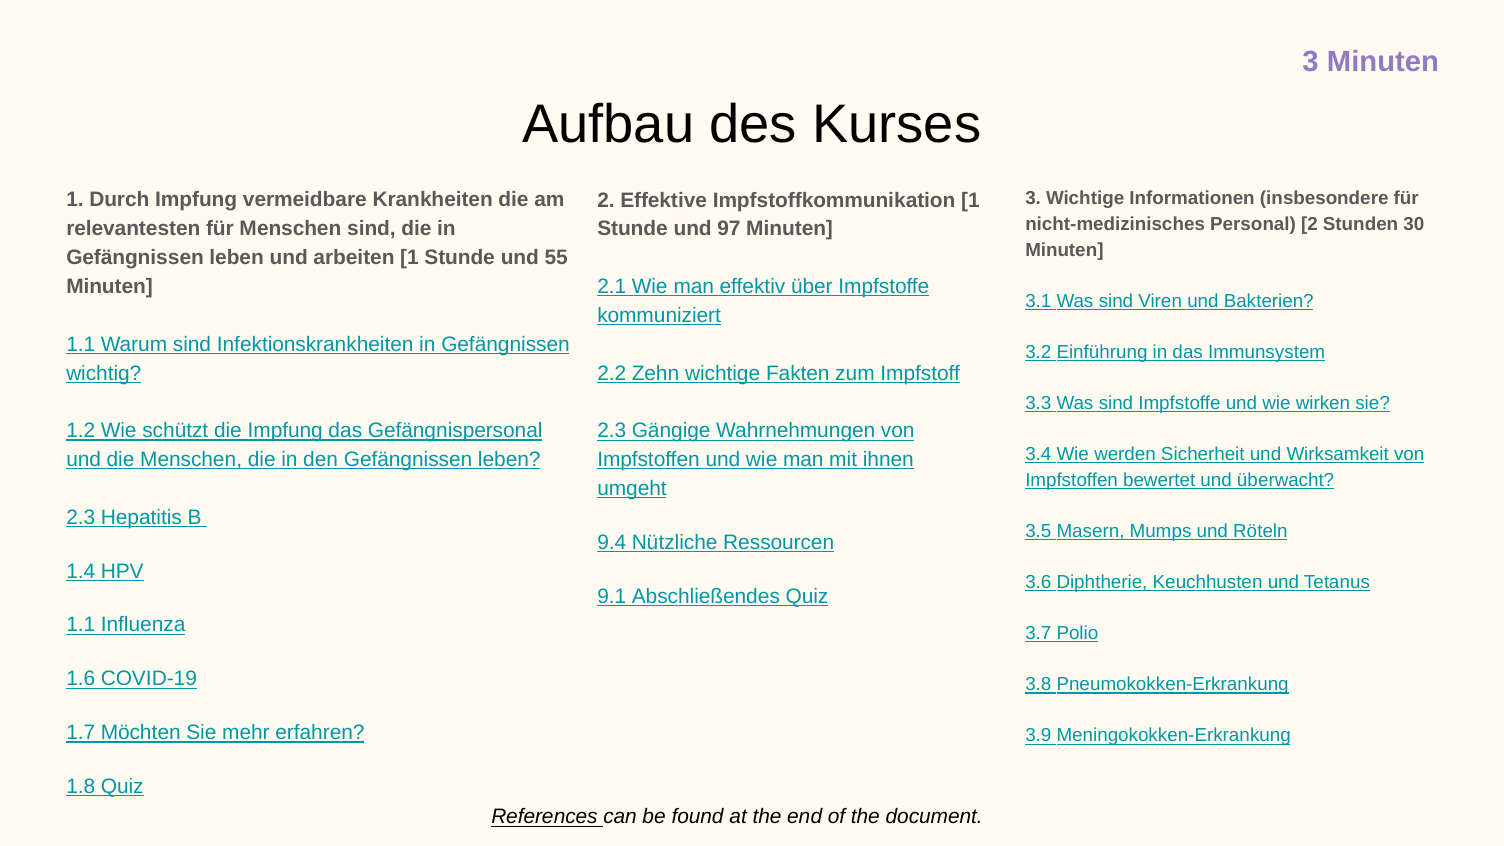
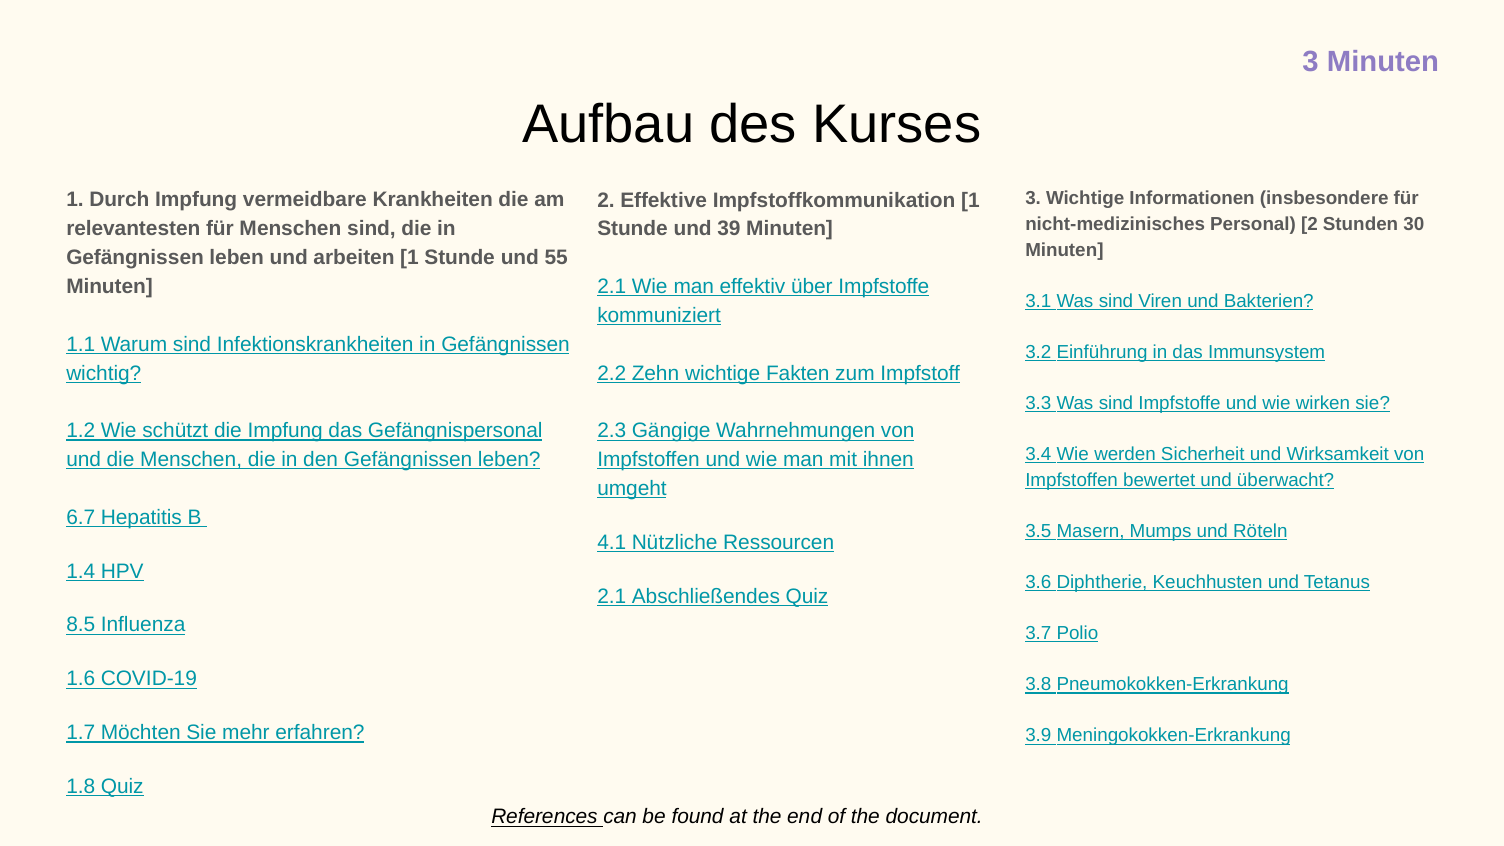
97: 97 -> 39
2.3 at (81, 517): 2.3 -> 6.7
9.4: 9.4 -> 4.1
9.1 at (612, 596): 9.1 -> 2.1
1.1 at (81, 625): 1.1 -> 8.5
